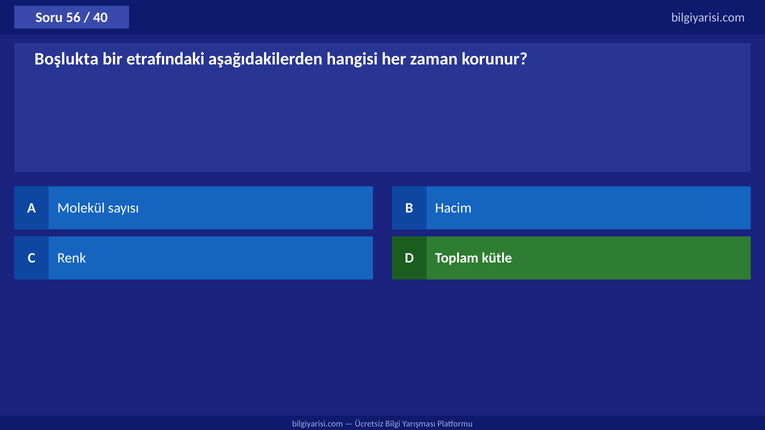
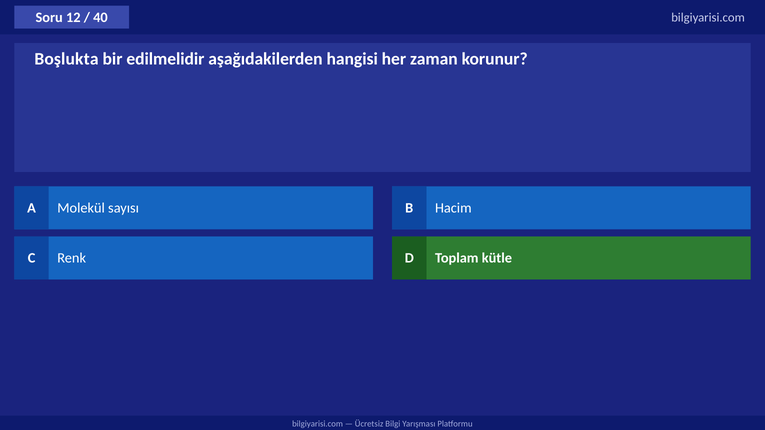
56: 56 -> 12
etrafındaki: etrafındaki -> edilmelidir
